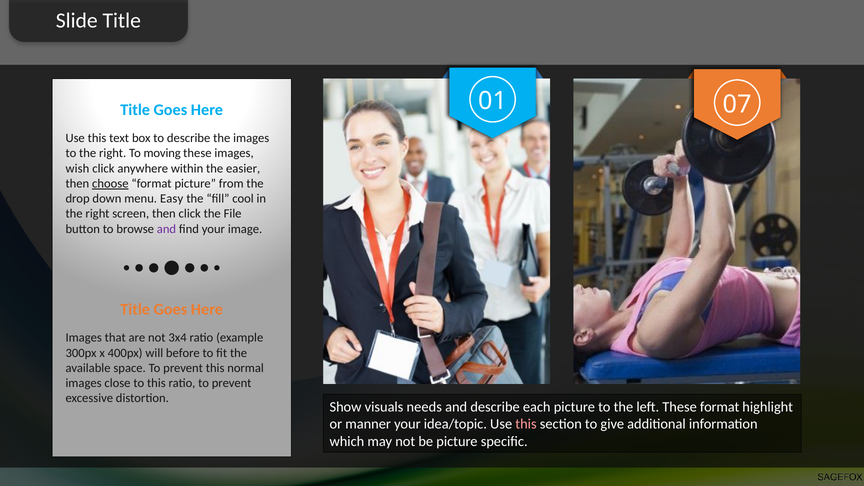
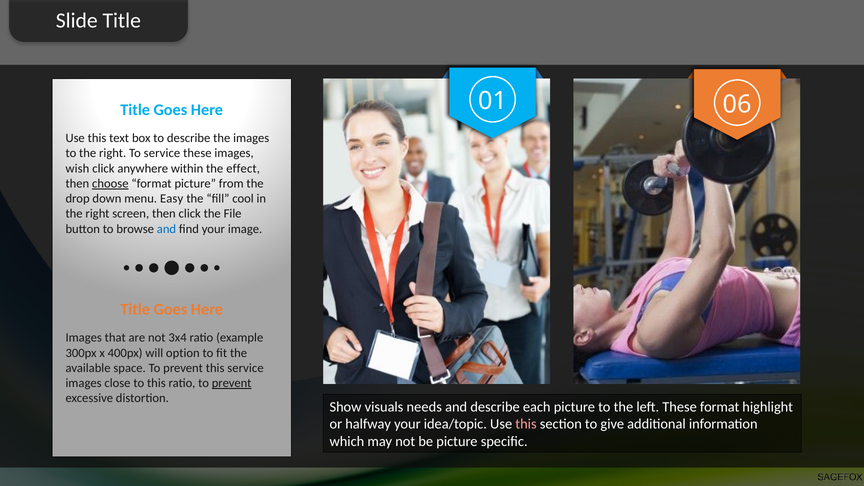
07: 07 -> 06
To moving: moving -> service
easier: easier -> effect
and at (166, 229) colour: purple -> blue
before: before -> option
this normal: normal -> service
prevent at (232, 383) underline: none -> present
manner: manner -> halfway
